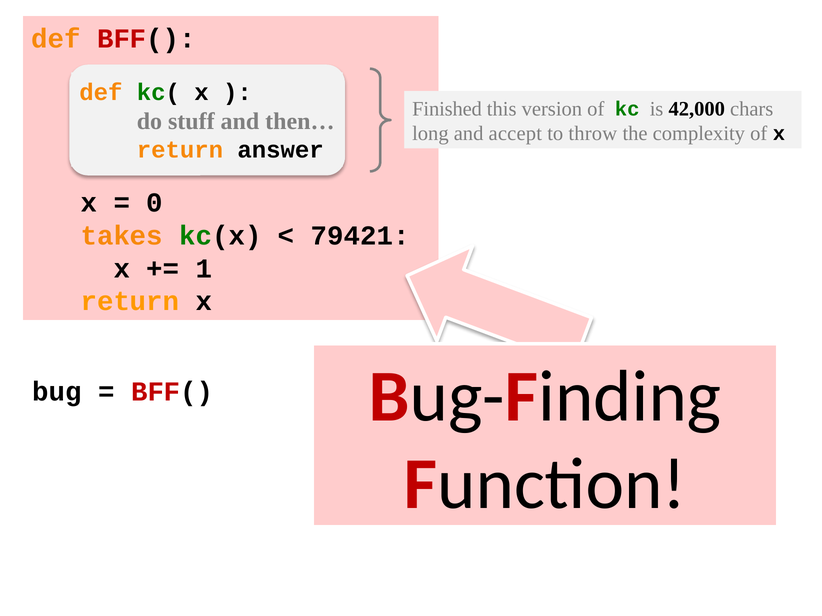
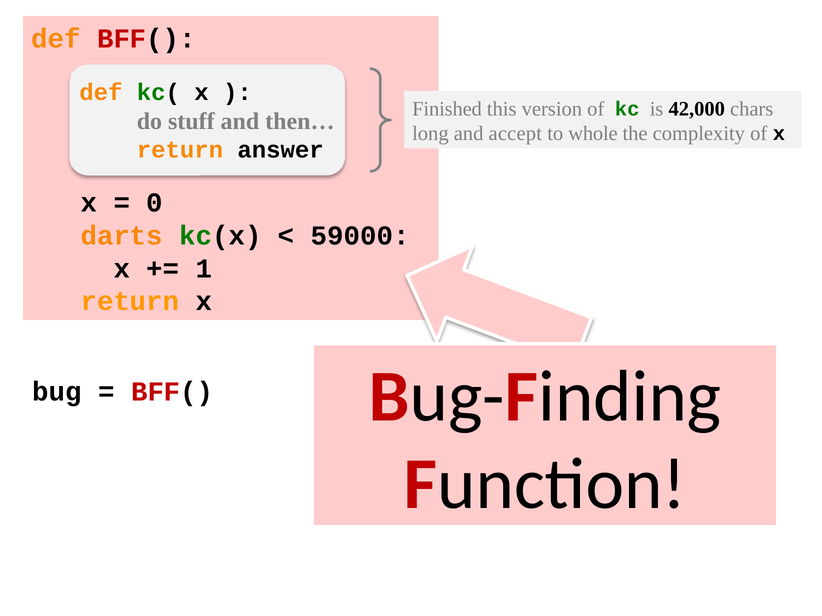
throw: throw -> whole
takes: takes -> darts
79421: 79421 -> 59000
